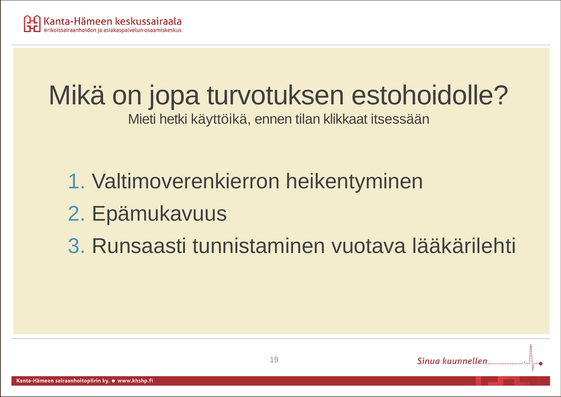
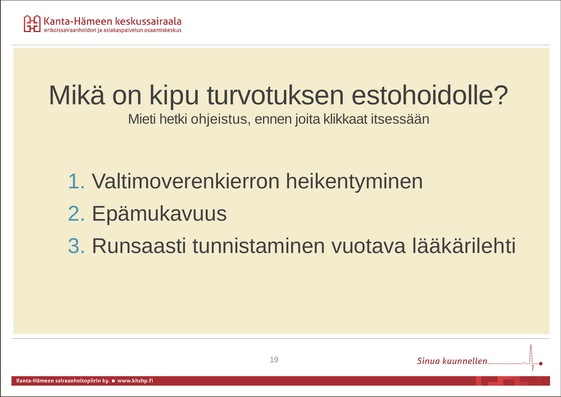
jopa: jopa -> kipu
käyttöikä: käyttöikä -> ohjeistus
tilan: tilan -> joita
